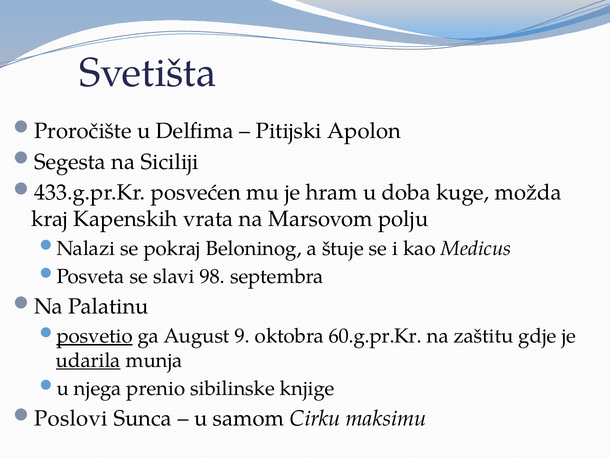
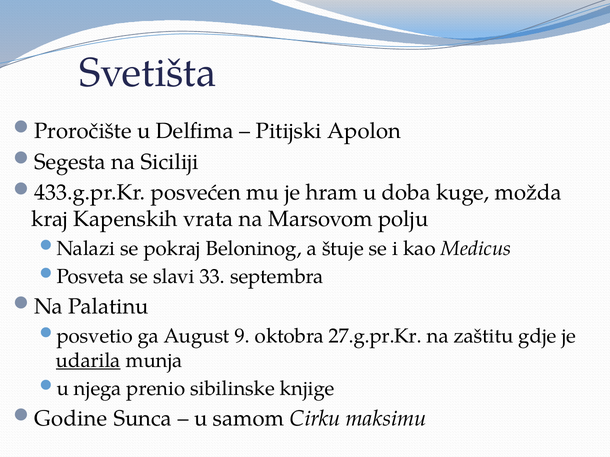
98: 98 -> 33
posvetio underline: present -> none
60.g.pr.Kr: 60.g.pr.Kr -> 27.g.pr.Kr
Poslovi: Poslovi -> Godine
